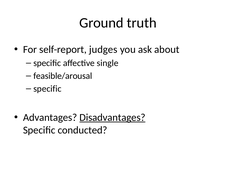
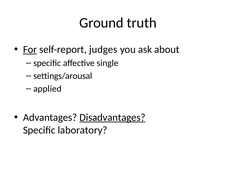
For underline: none -> present
feasible/arousal: feasible/arousal -> settings/arousal
specific at (47, 89): specific -> applied
conducted: conducted -> laboratory
